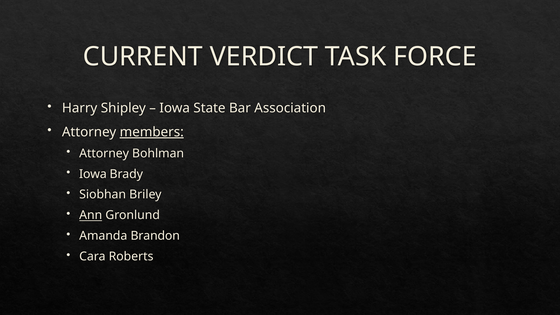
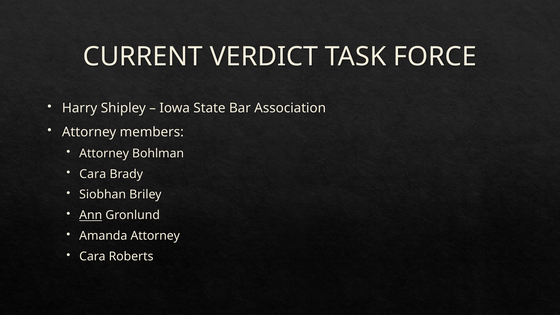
members underline: present -> none
Iowa at (93, 174): Iowa -> Cara
Amanda Brandon: Brandon -> Attorney
